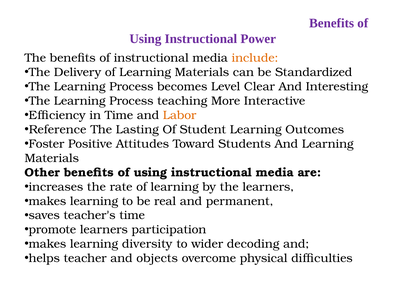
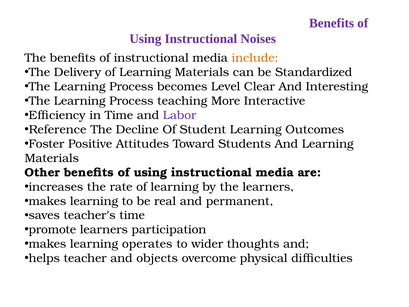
Power: Power -> Noises
Labor colour: orange -> purple
Lasting: Lasting -> Decline
diversity: diversity -> operates
decoding: decoding -> thoughts
